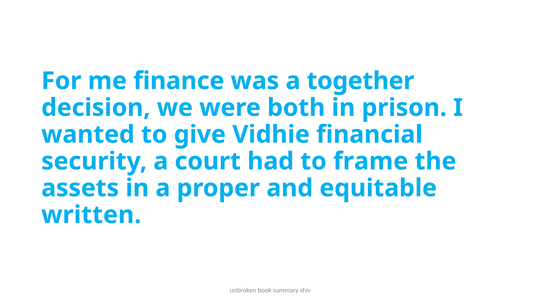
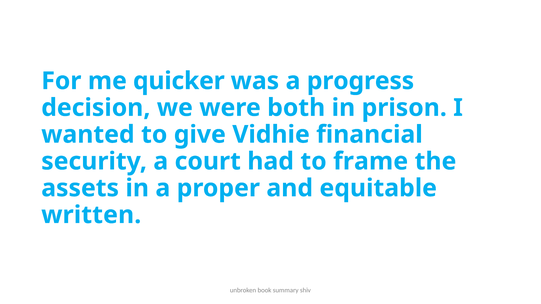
finance: finance -> quicker
together: together -> progress
